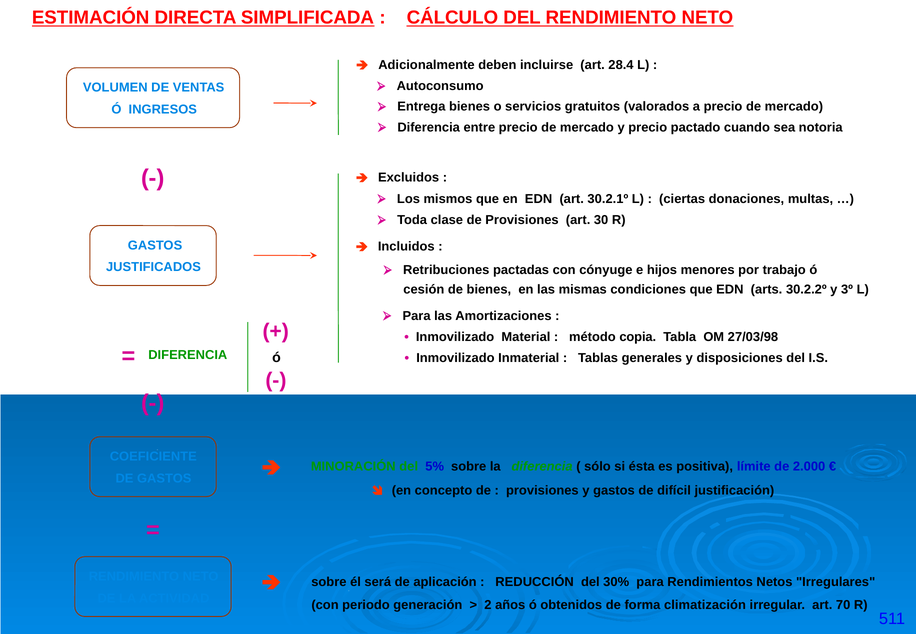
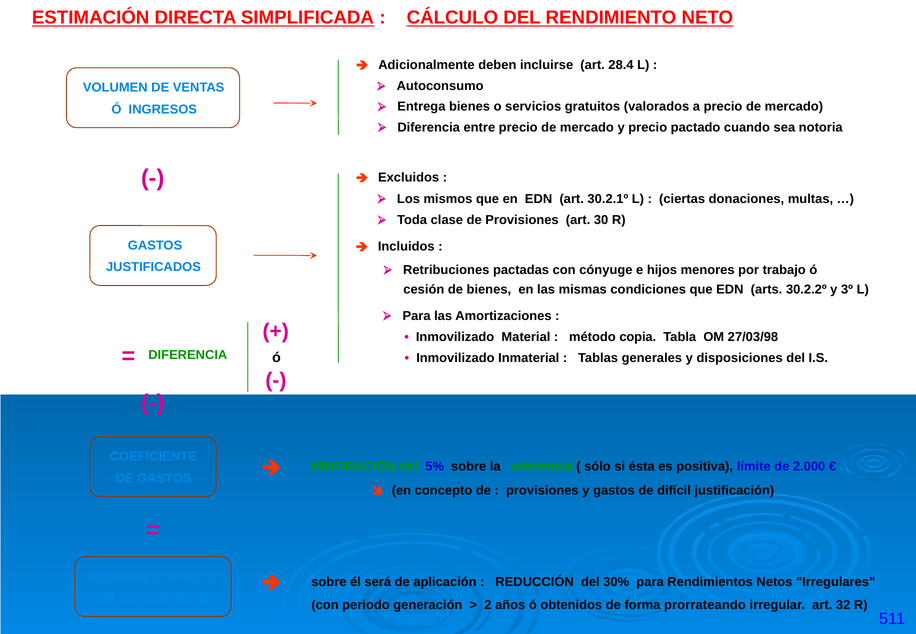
climatización: climatización -> prorrateando
70: 70 -> 32
